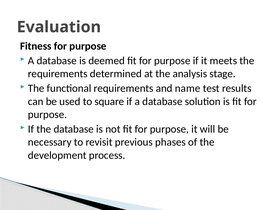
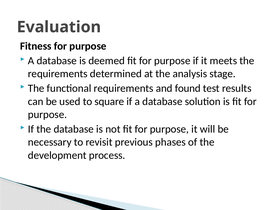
name: name -> found
